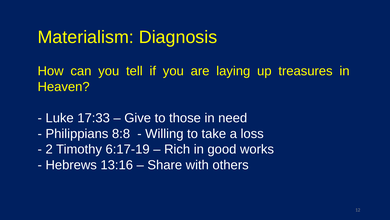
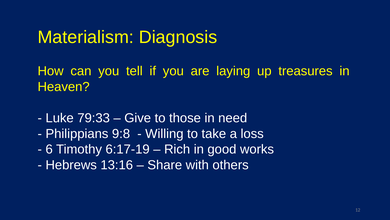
17:33: 17:33 -> 79:33
8:8: 8:8 -> 9:8
2: 2 -> 6
